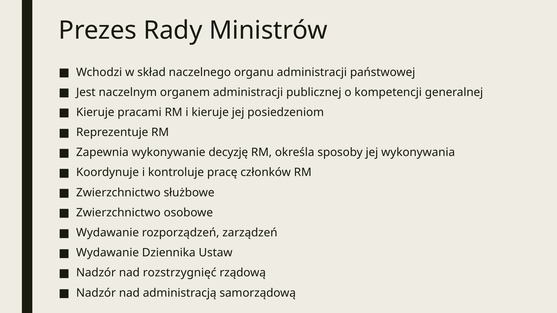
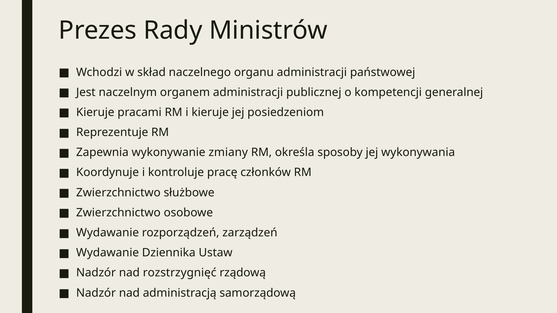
decyzję: decyzję -> zmiany
